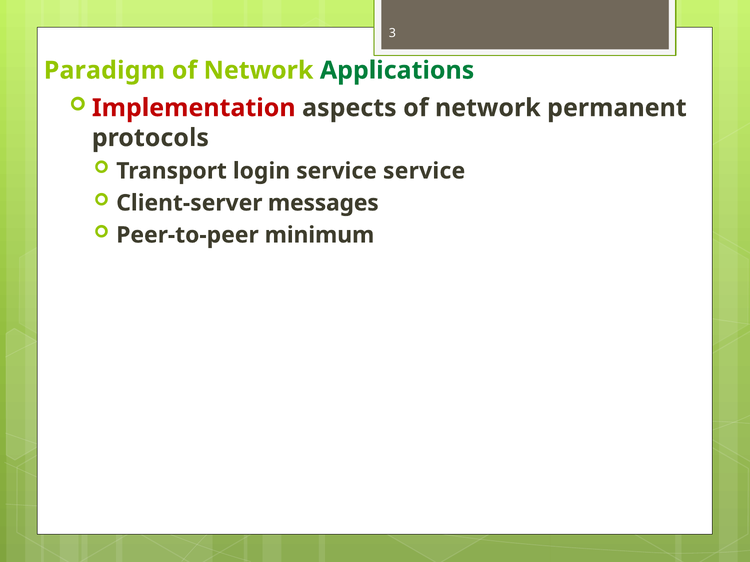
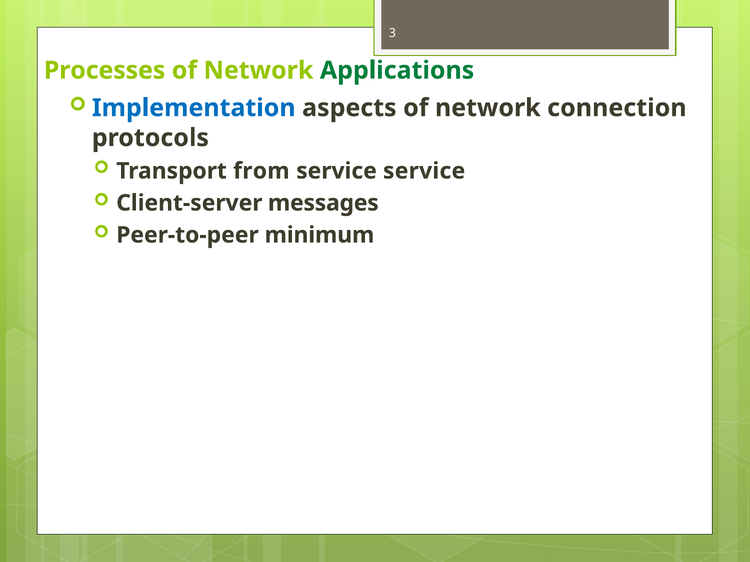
Paradigm: Paradigm -> Processes
Implementation colour: red -> blue
permanent: permanent -> connection
login: login -> from
